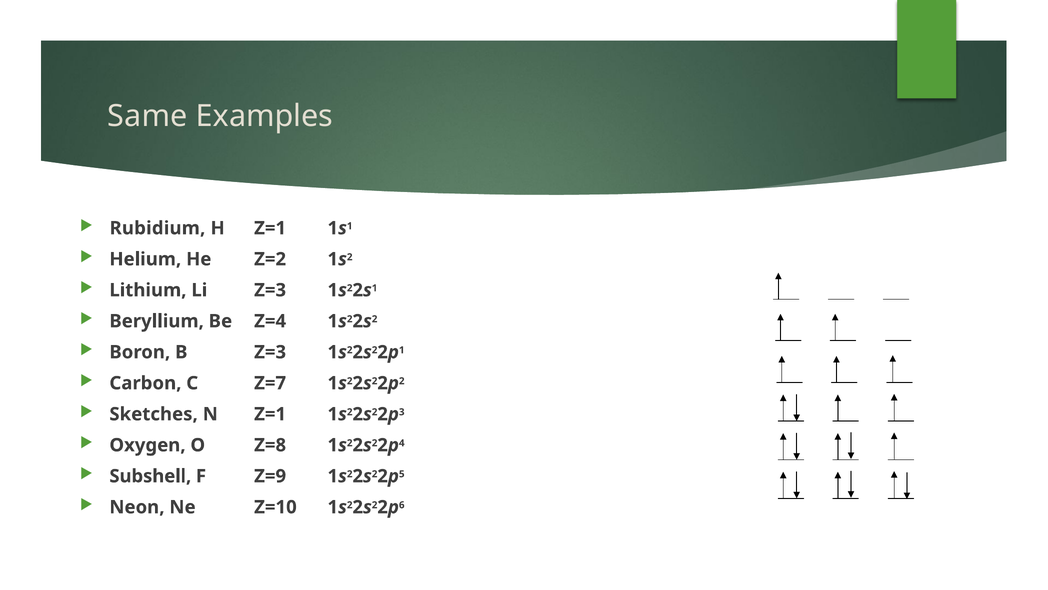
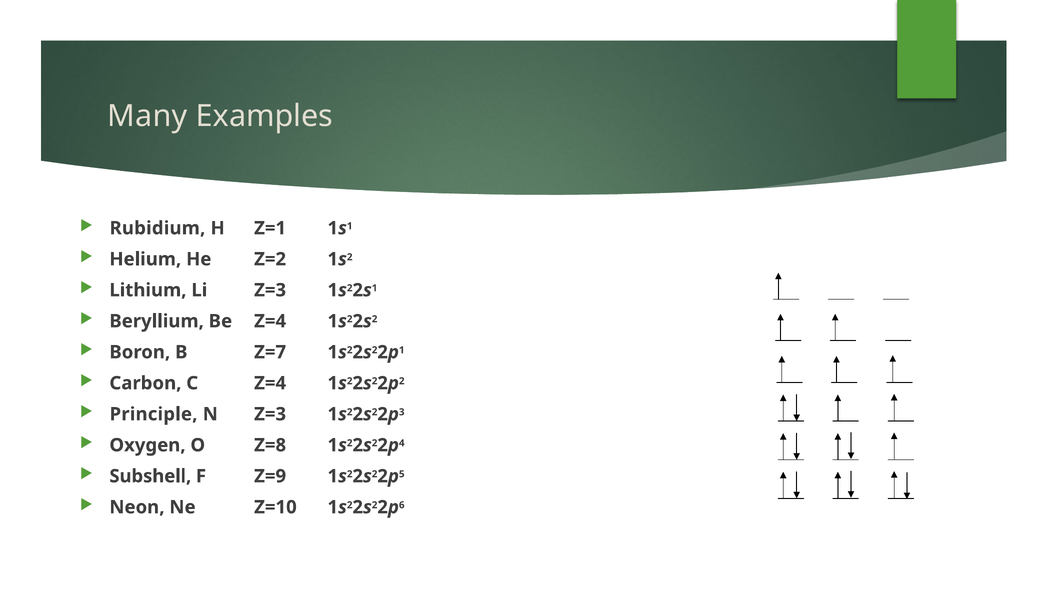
Same: Same -> Many
B Z=3: Z=3 -> Z=7
C Z=7: Z=7 -> Z=4
Sketches: Sketches -> Principle
N Z=1: Z=1 -> Z=3
